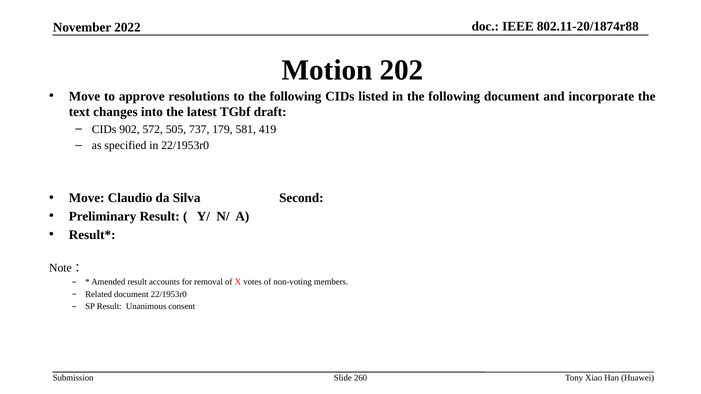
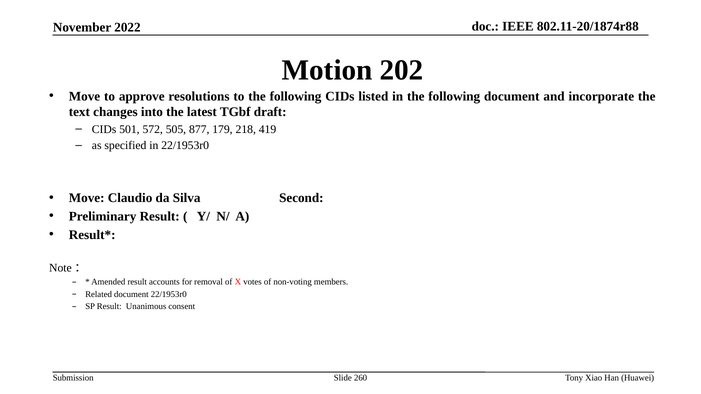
902: 902 -> 501
737: 737 -> 877
581: 581 -> 218
